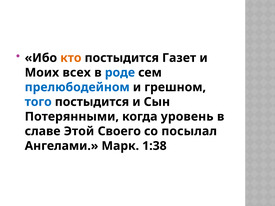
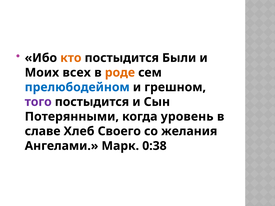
Газет: Газет -> Были
роде colour: blue -> orange
того colour: blue -> purple
Этой: Этой -> Хлеб
посылал: посылал -> желания
1:38: 1:38 -> 0:38
